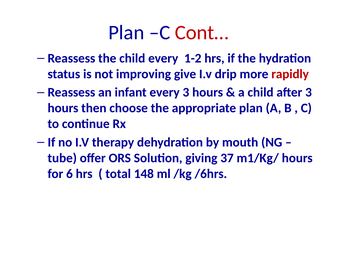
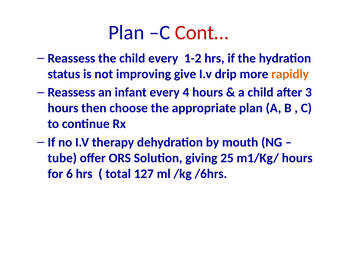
rapidly colour: red -> orange
every 3: 3 -> 4
37: 37 -> 25
148: 148 -> 127
